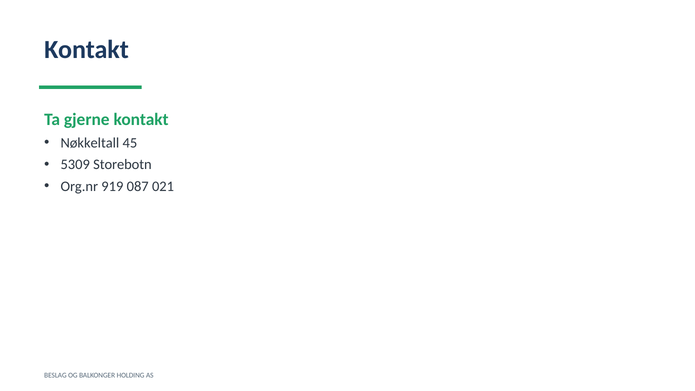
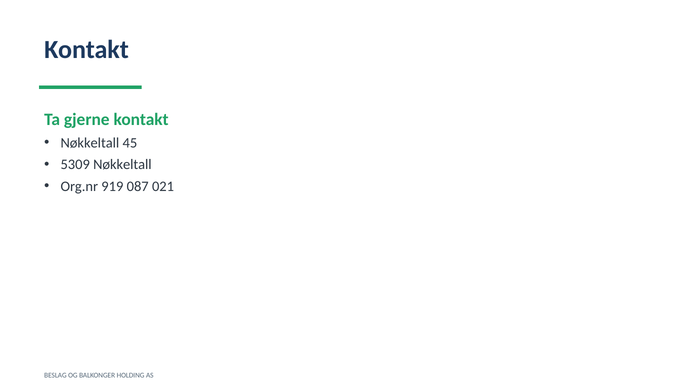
5309 Storebotn: Storebotn -> Nøkkeltall
